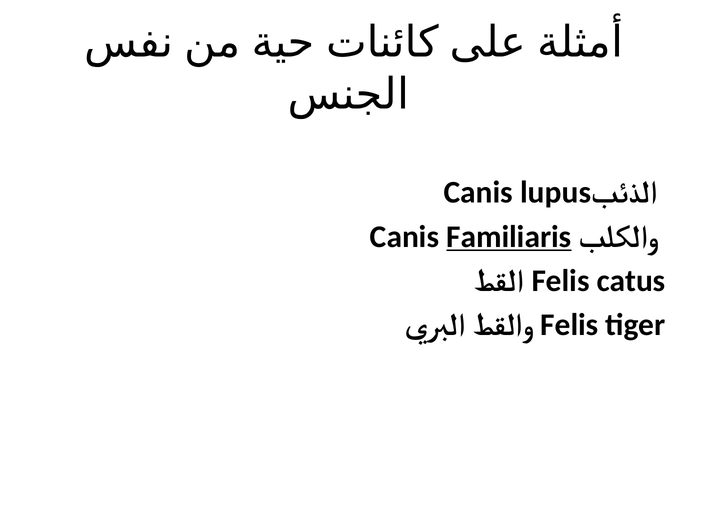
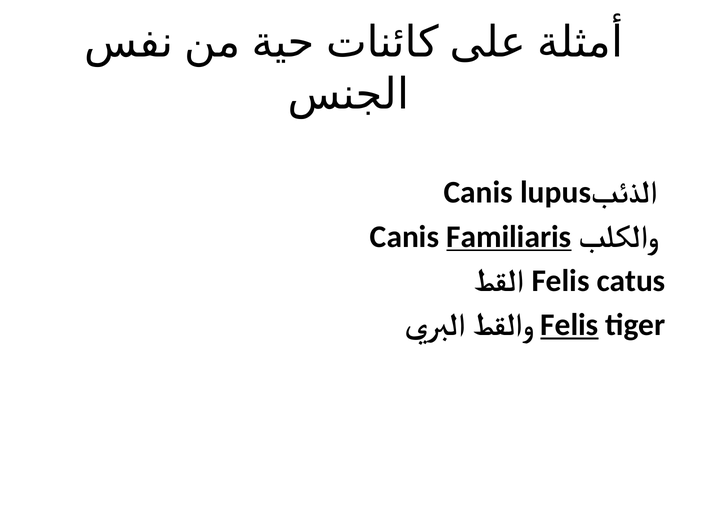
Felis at (569, 325) underline: none -> present
